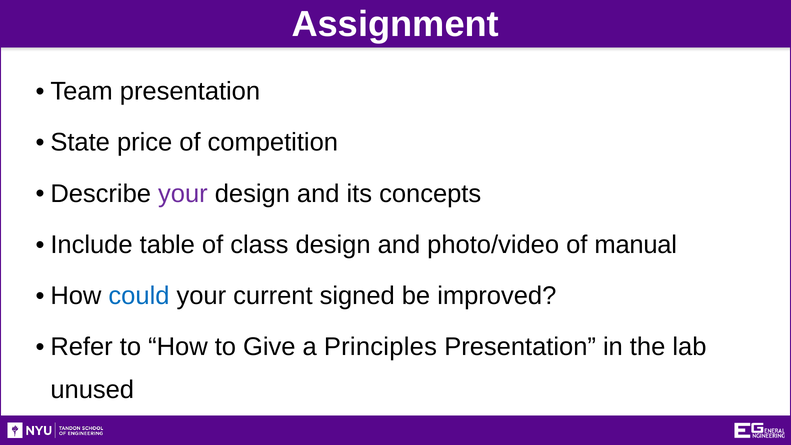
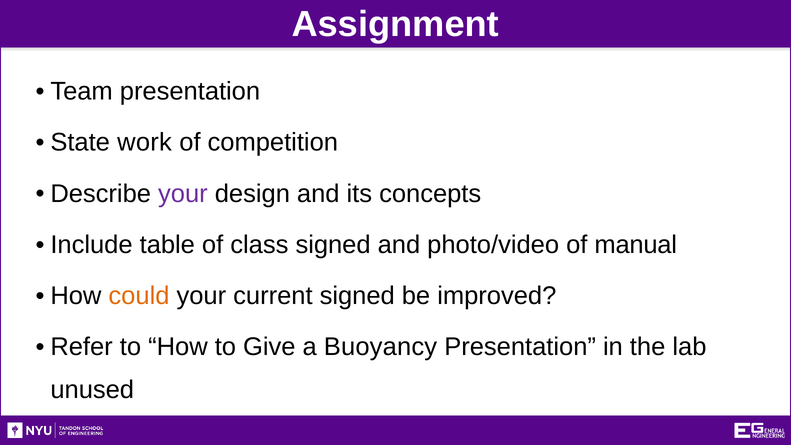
price: price -> work
class design: design -> signed
could colour: blue -> orange
Principles: Principles -> Buoyancy
